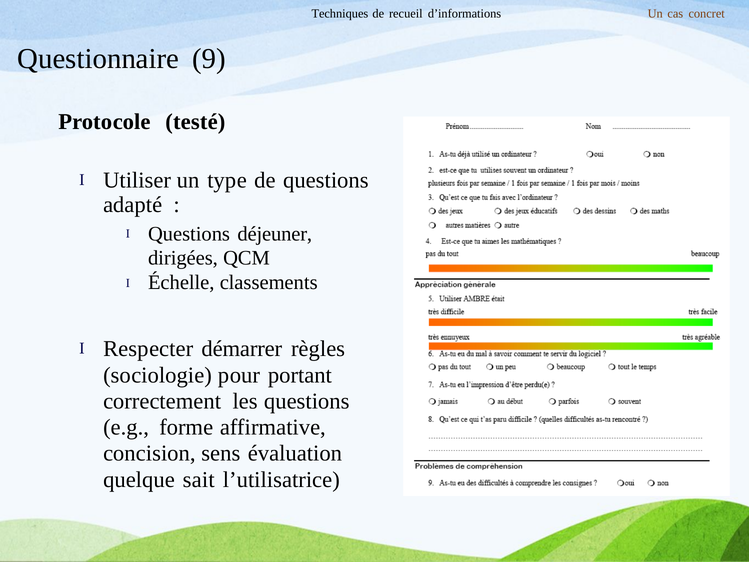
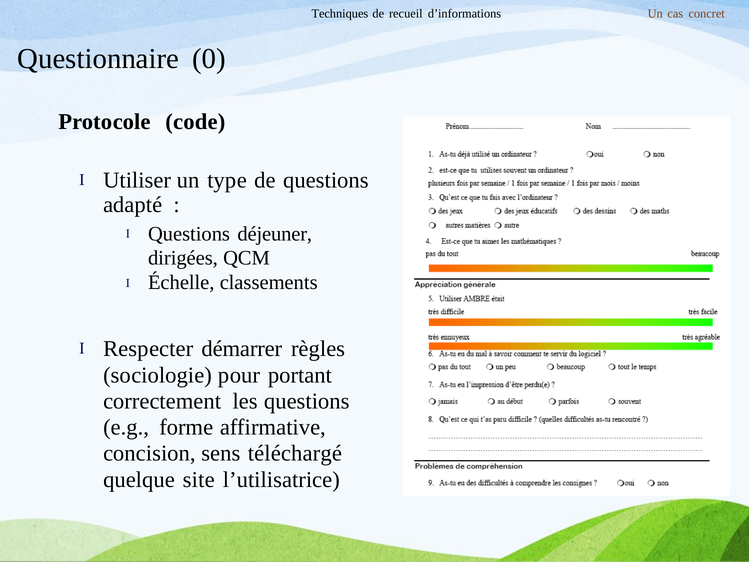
9: 9 -> 0
testé: testé -> code
évaluation: évaluation -> téléchargé
sait: sait -> site
